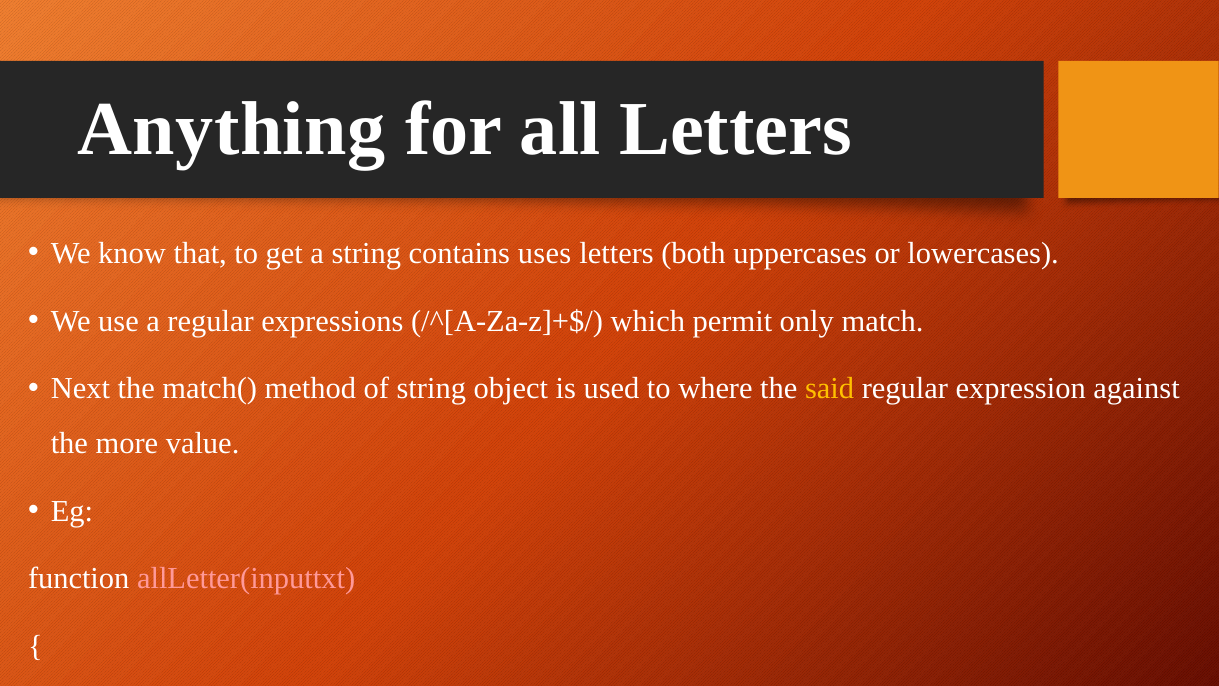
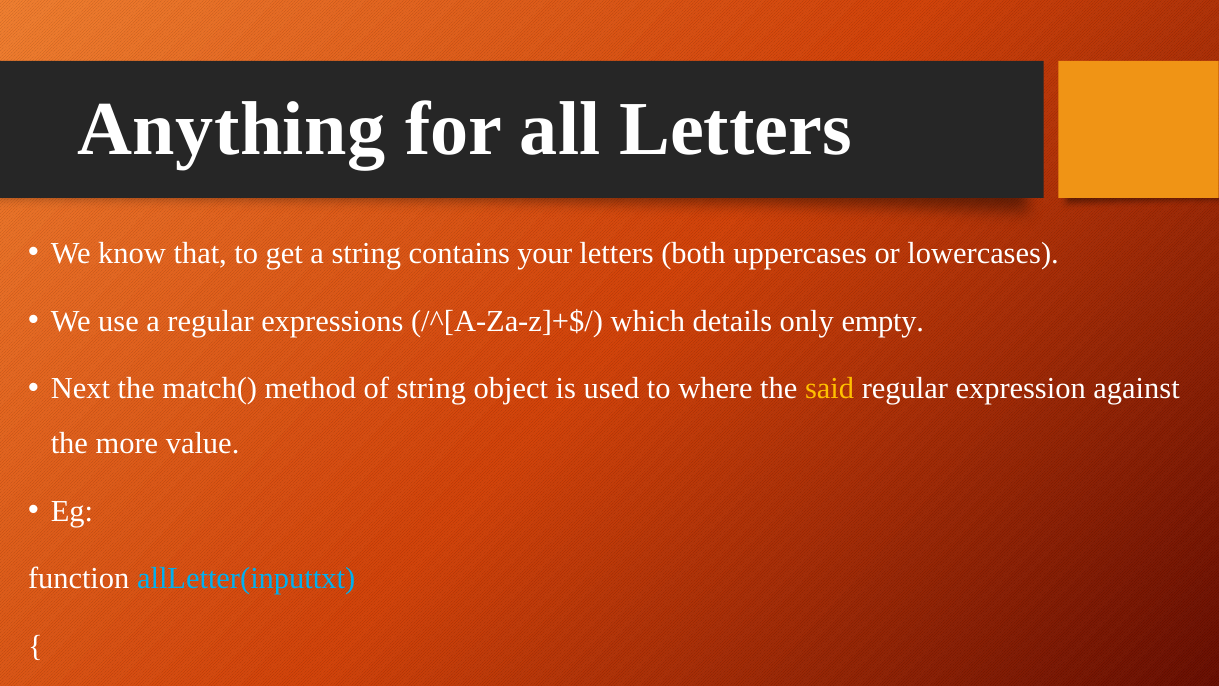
uses: uses -> your
permit: permit -> details
match: match -> empty
allLetter(inputtxt colour: pink -> light blue
